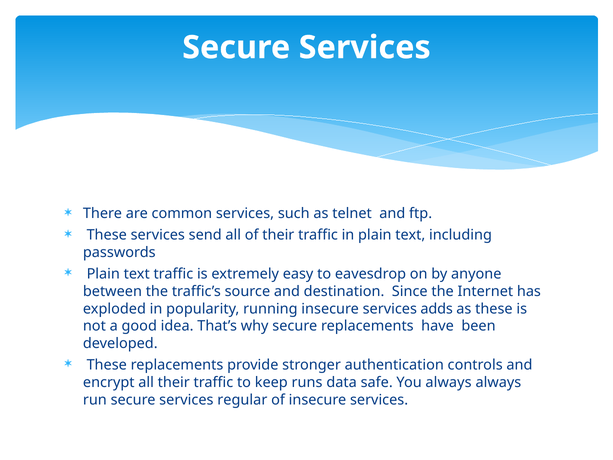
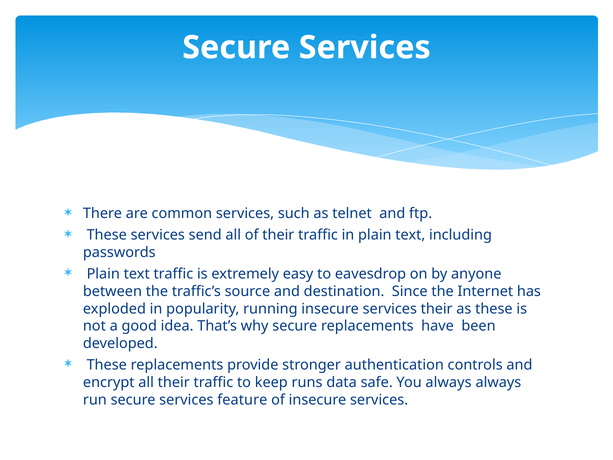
services adds: adds -> their
regular: regular -> feature
